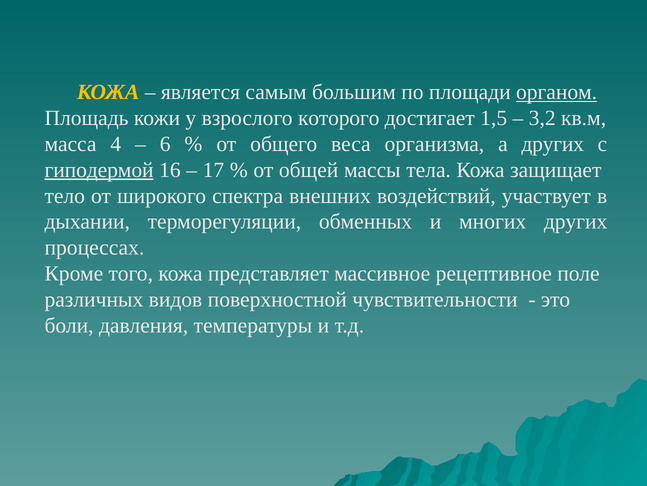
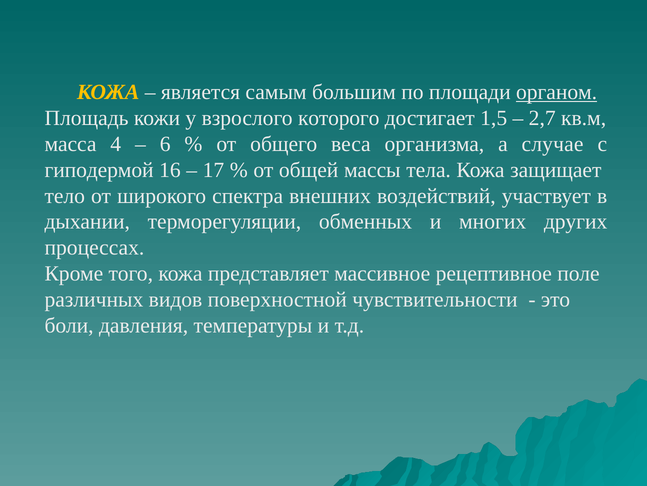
3,2: 3,2 -> 2,7
а других: других -> случае
гиподермой underline: present -> none
